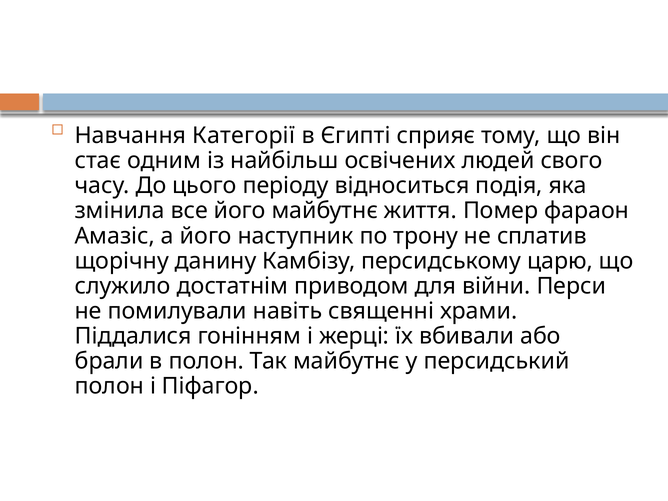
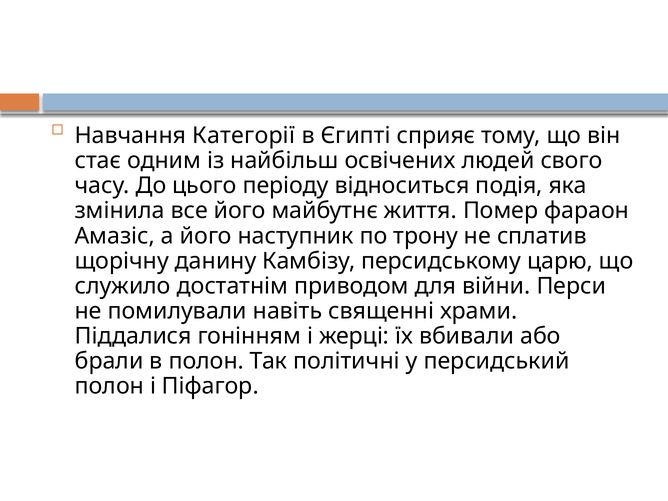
Так майбутнє: майбутнє -> політичні
